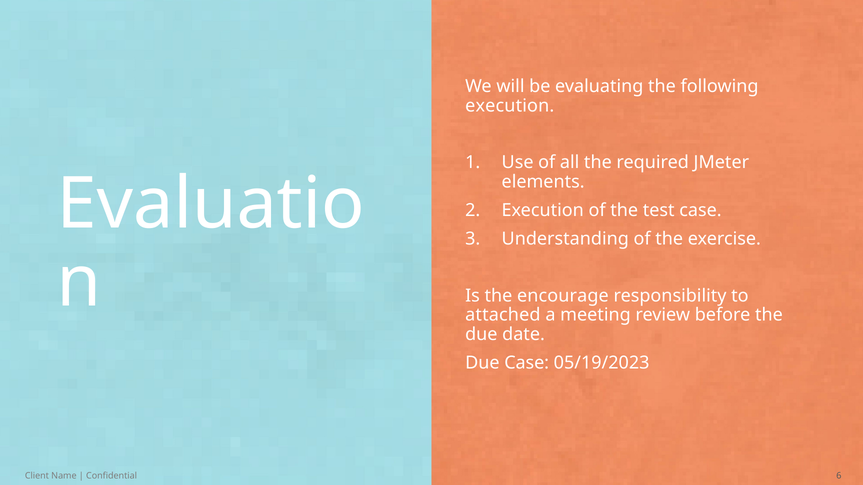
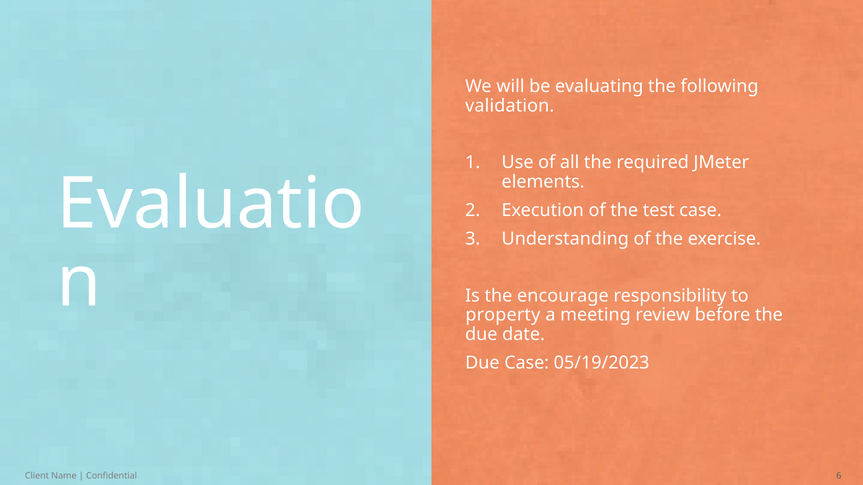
execution at (510, 106): execution -> validation
attached: attached -> property
